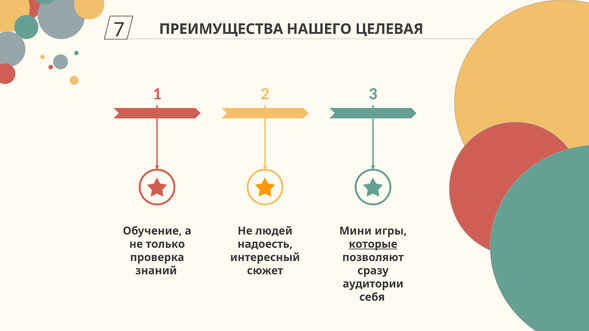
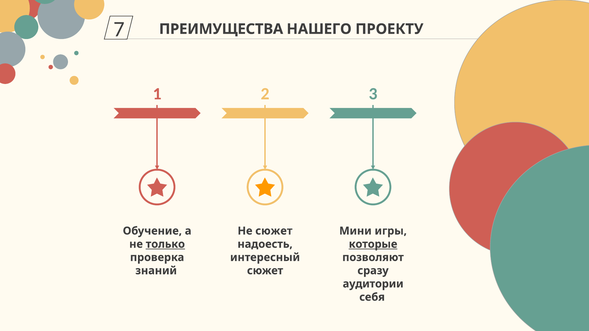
ЦЕЛЕВАЯ: ЦЕЛЕВАЯ -> ПРОЕКТУ
Не людей: людей -> сюжет
только underline: none -> present
